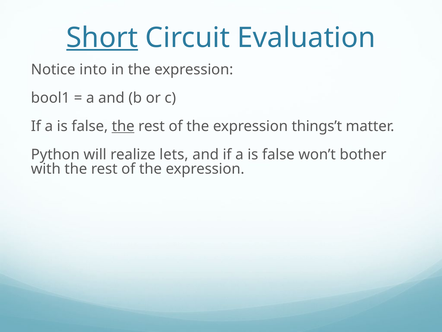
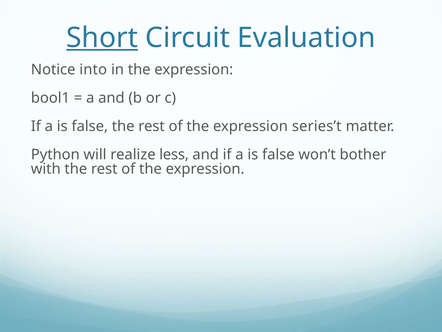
the at (123, 126) underline: present -> none
things’t: things’t -> series’t
lets: lets -> less
